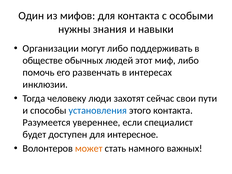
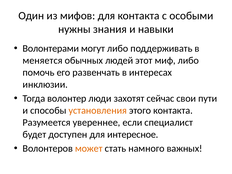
Организации: Организации -> Волонтерами
обществе: обществе -> меняется
человеку: человеку -> волонтер
установления colour: blue -> orange
